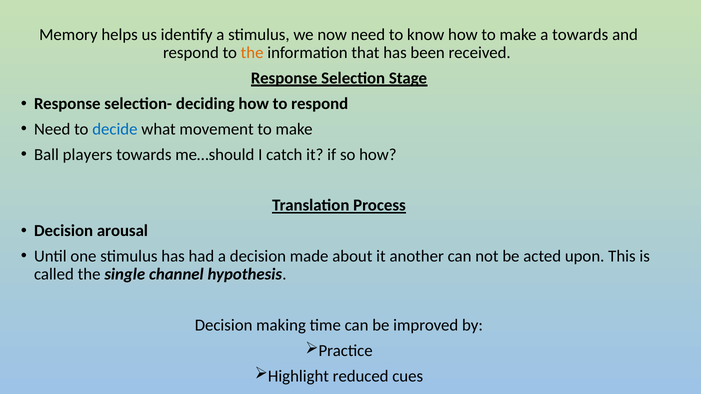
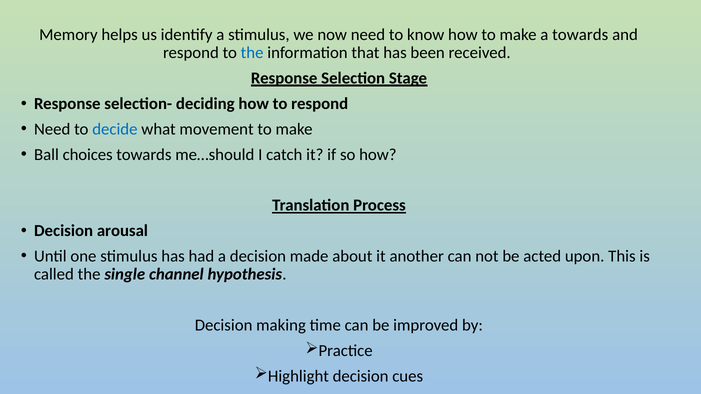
the at (252, 53) colour: orange -> blue
players: players -> choices
Highlight reduced: reduced -> decision
